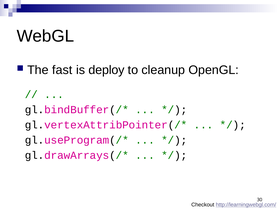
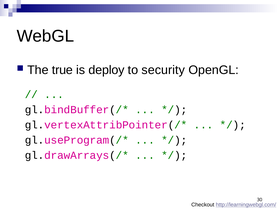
fast: fast -> true
cleanup: cleanup -> security
